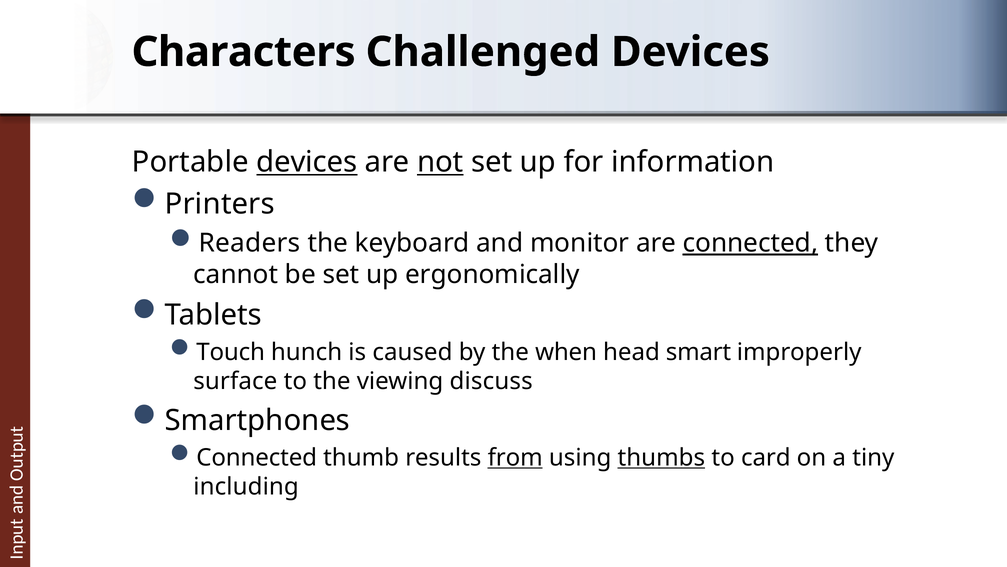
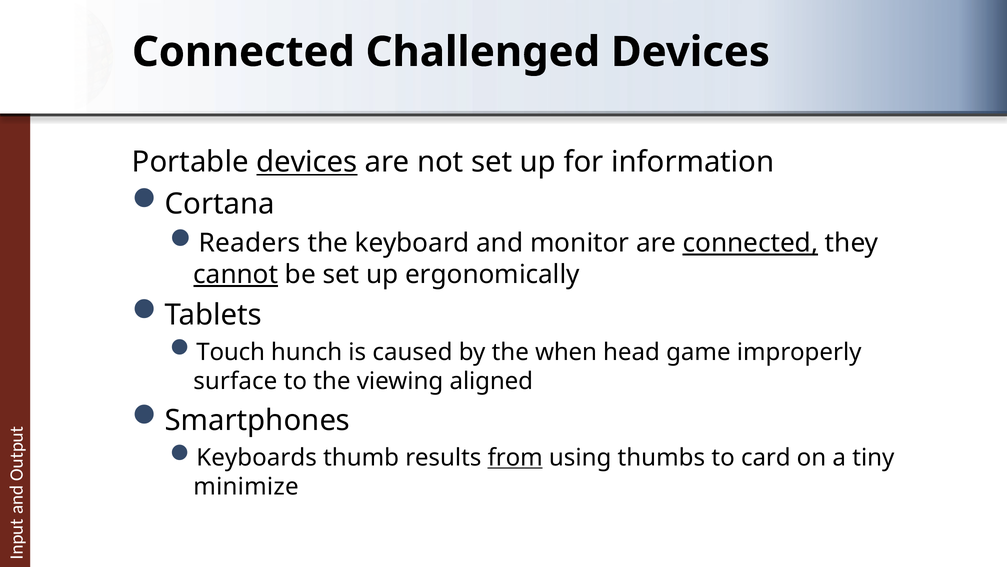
Characters at (244, 52): Characters -> Connected
not underline: present -> none
Printers: Printers -> Cortana
cannot underline: none -> present
smart: smart -> game
discuss: discuss -> aligned
Connected at (257, 457): Connected -> Keyboards
thumbs underline: present -> none
including: including -> minimize
